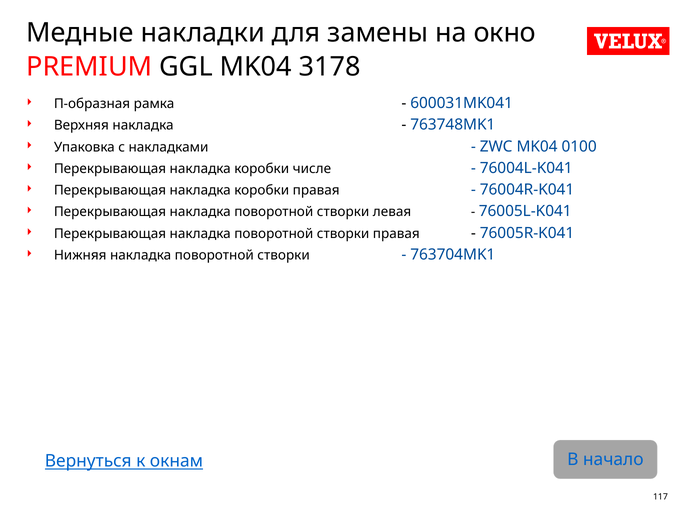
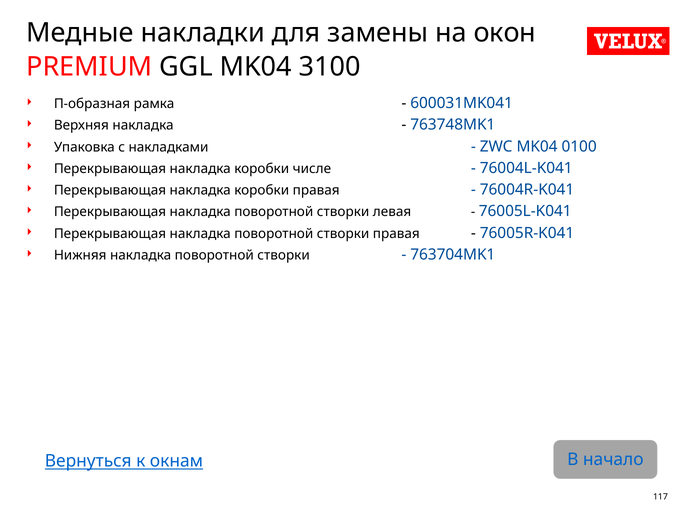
окно: окно -> окон
3178: 3178 -> 3100
